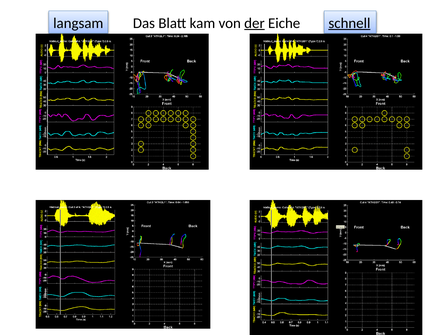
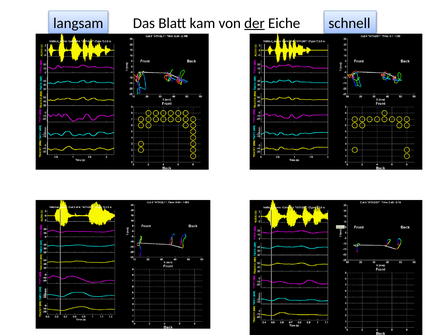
schnell underline: present -> none
